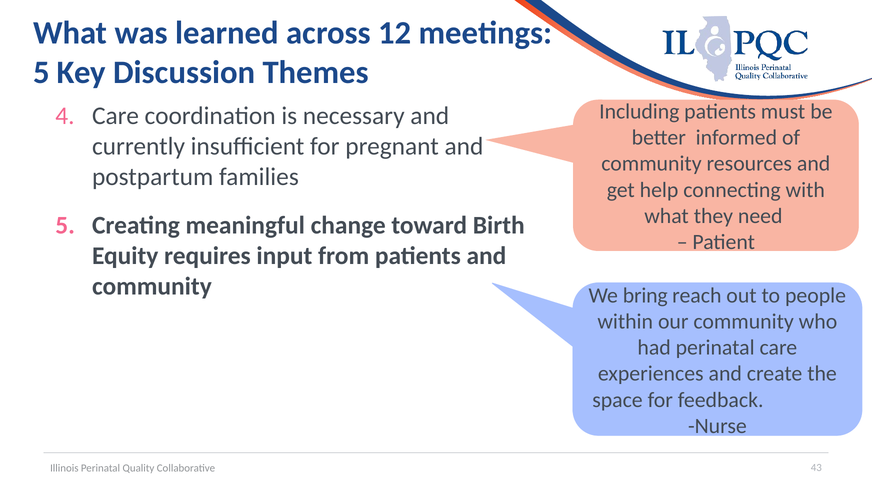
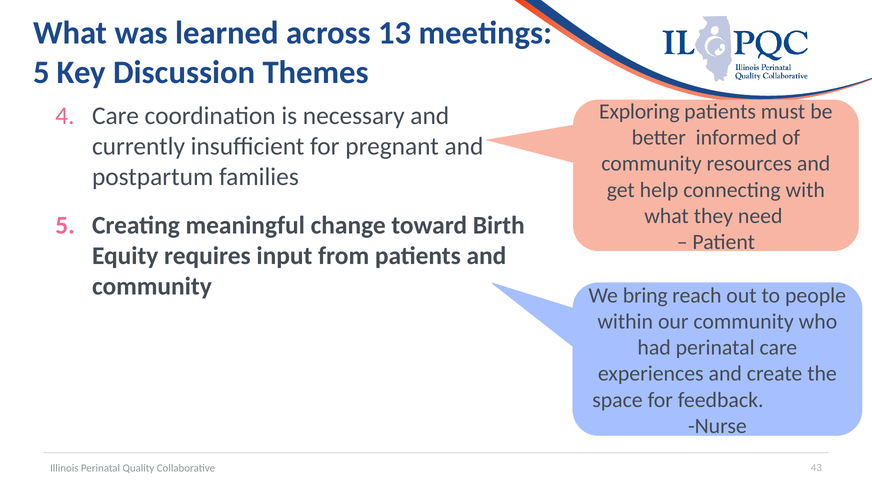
12: 12 -> 13
Including: Including -> Exploring
